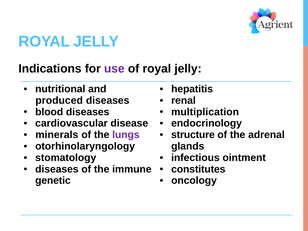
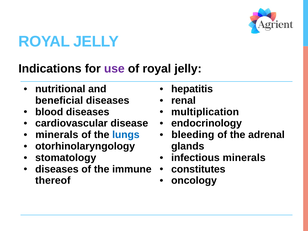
produced: produced -> beneficial
lungs colour: purple -> blue
structure: structure -> bleeding
infectious ointment: ointment -> minerals
genetic: genetic -> thereof
